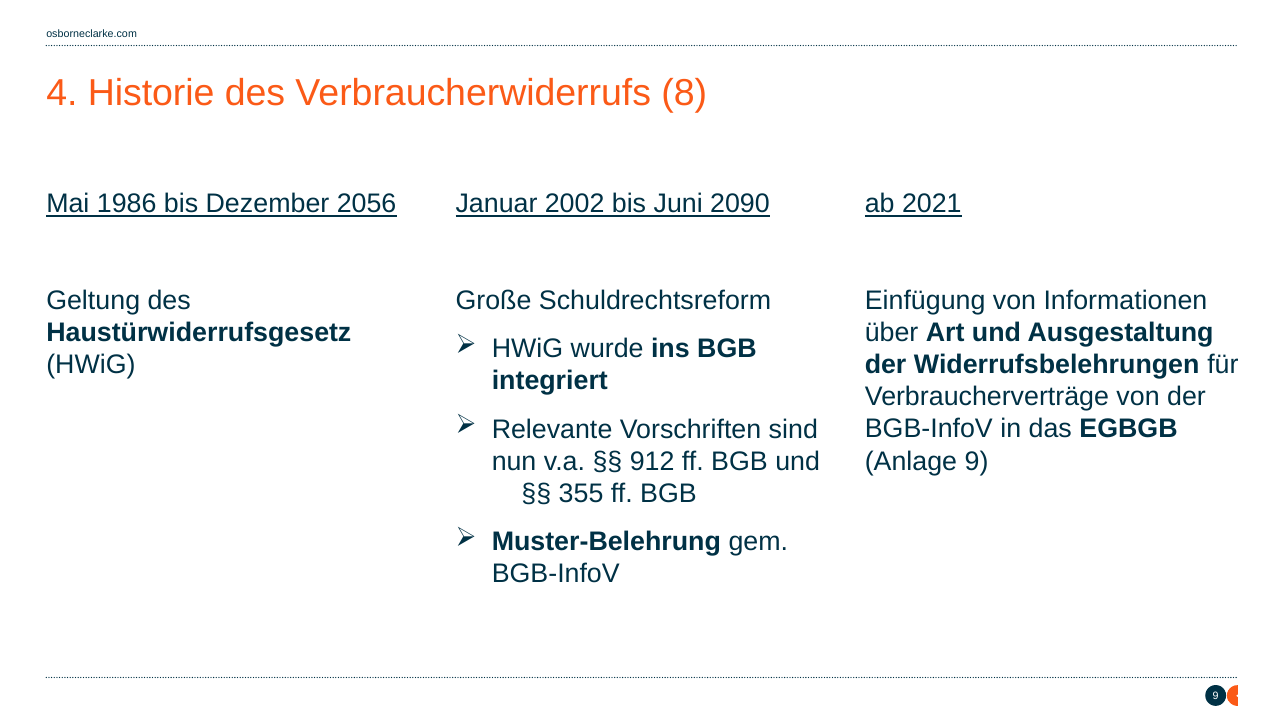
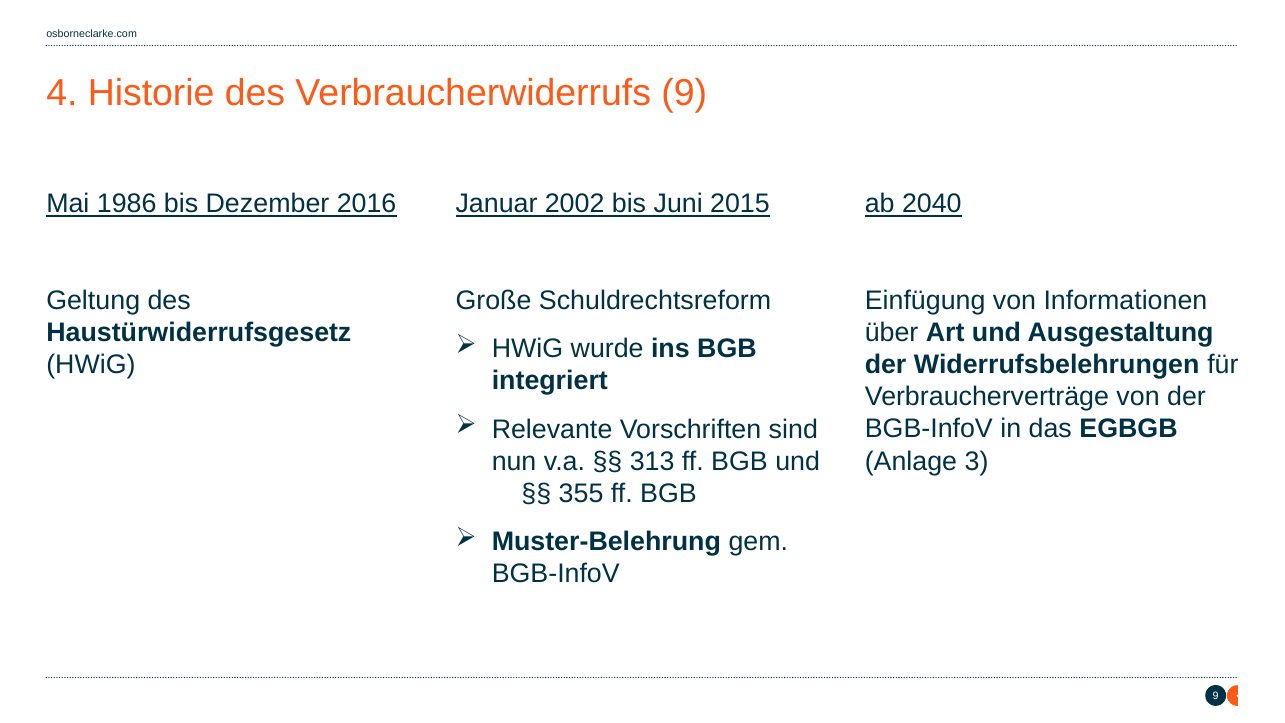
Verbraucherwiderrufs 8: 8 -> 9
2056: 2056 -> 2016
2090: 2090 -> 2015
2021: 2021 -> 2040
Anlage 9: 9 -> 3
912: 912 -> 313
